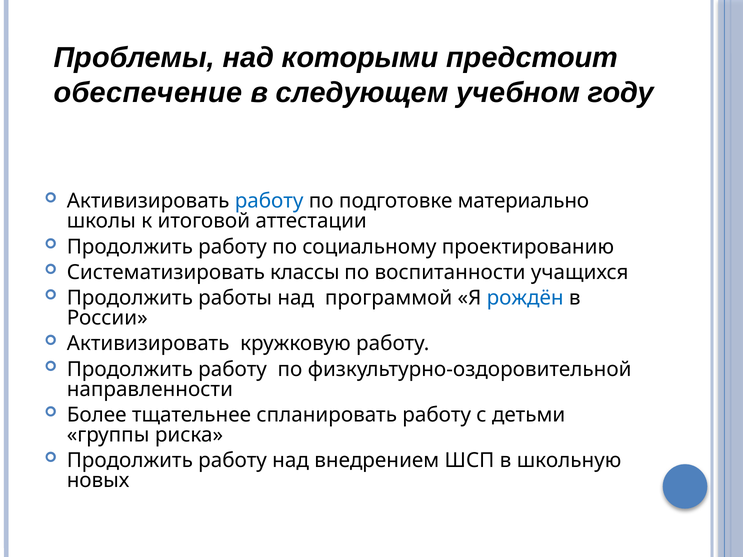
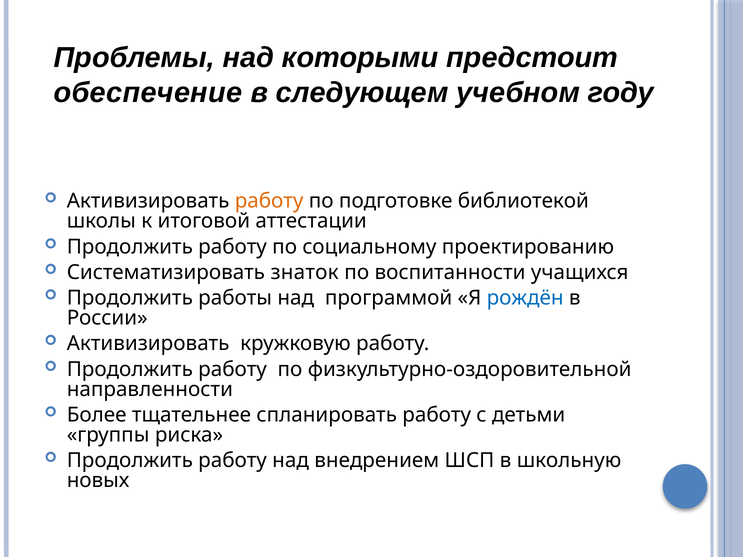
работу at (269, 201) colour: blue -> orange
материально: материально -> библиотекой
классы: классы -> знаток
